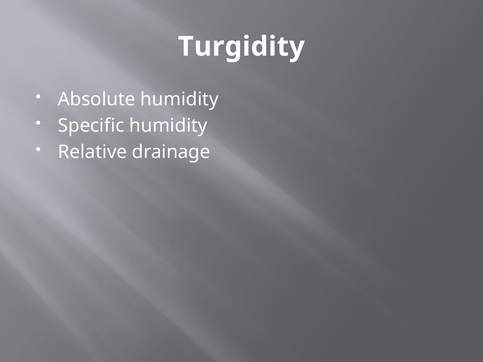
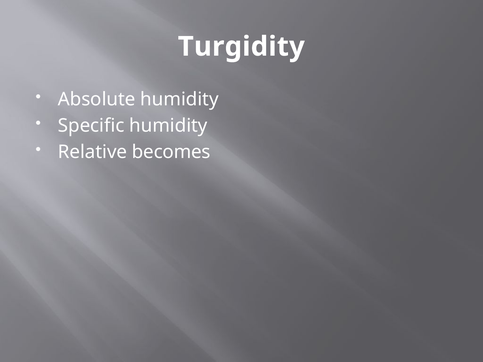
drainage: drainage -> becomes
